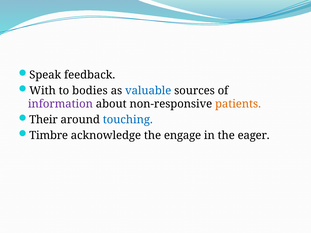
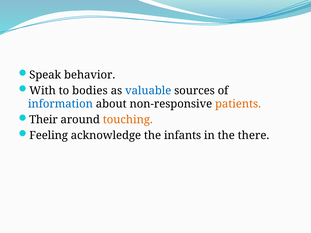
feedback: feedback -> behavior
information colour: purple -> blue
touching colour: blue -> orange
Timbre: Timbre -> Feeling
engage: engage -> infants
eager: eager -> there
